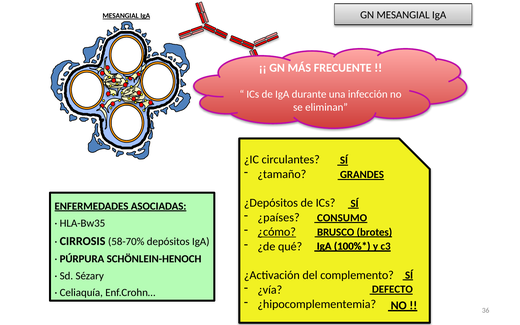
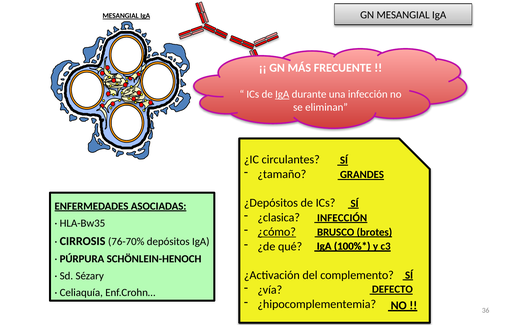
IgA at (282, 94) underline: none -> present
¿países: ¿países -> ¿clasica
CONSUMO at (342, 218): CONSUMO -> INFECCIÓN
58-70%: 58-70% -> 76-70%
